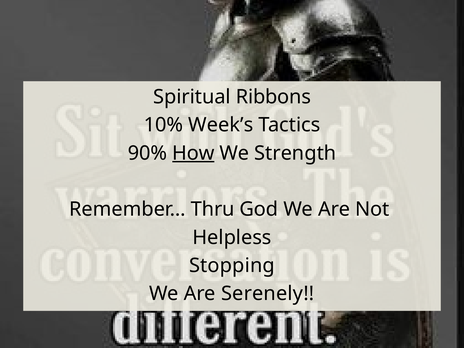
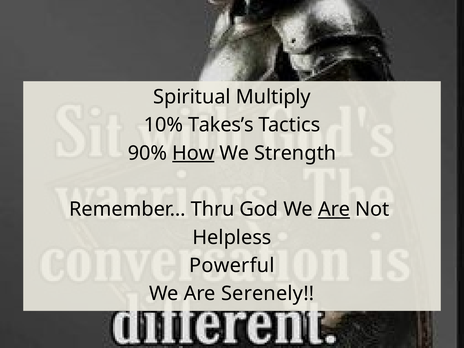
Ribbons: Ribbons -> Multiply
Week’s: Week’s -> Takes’s
Are at (334, 209) underline: none -> present
Stopping: Stopping -> Powerful
